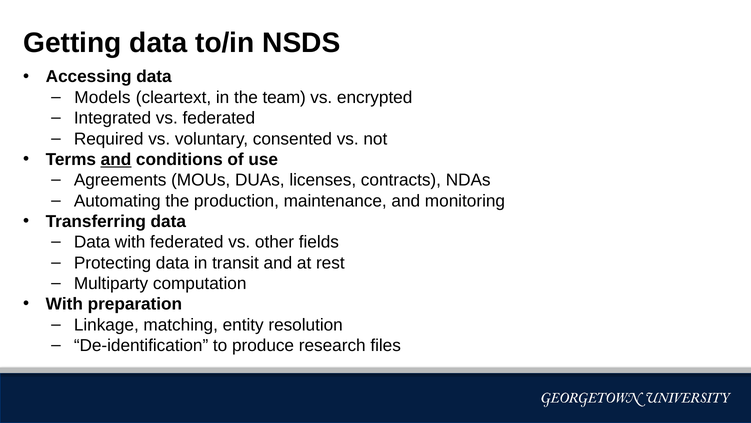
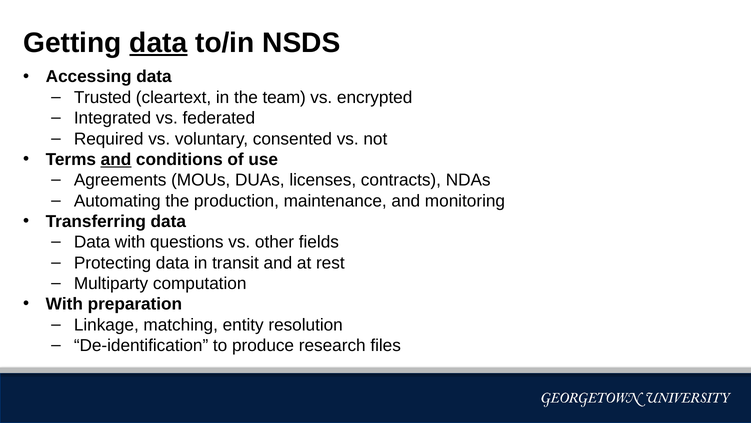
data at (158, 43) underline: none -> present
Models: Models -> Trusted
with federated: federated -> questions
